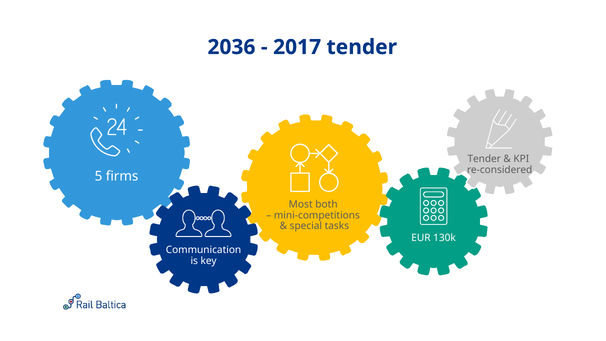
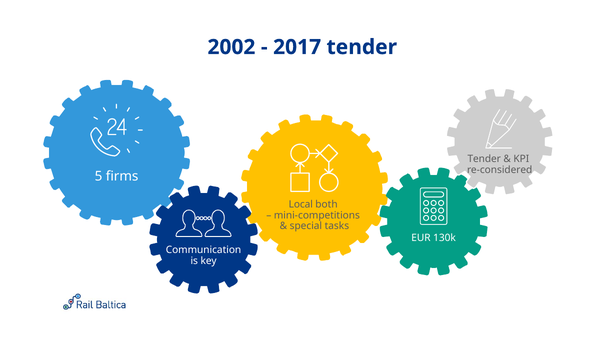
2036: 2036 -> 2002
Most: Most -> Local
